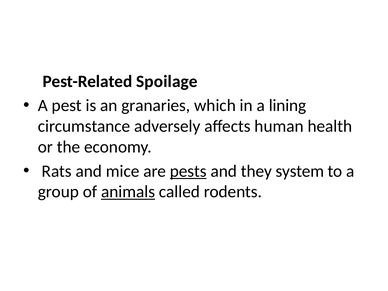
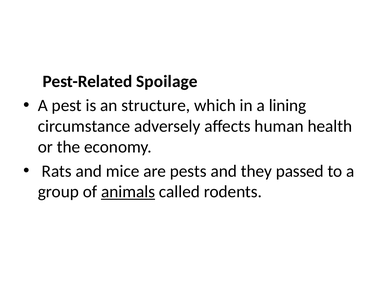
granaries: granaries -> structure
pests underline: present -> none
system: system -> passed
